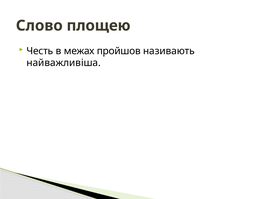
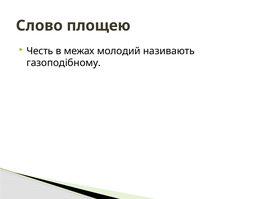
пройшов: пройшов -> молодий
найважливіша: найважливіша -> газоподібному
